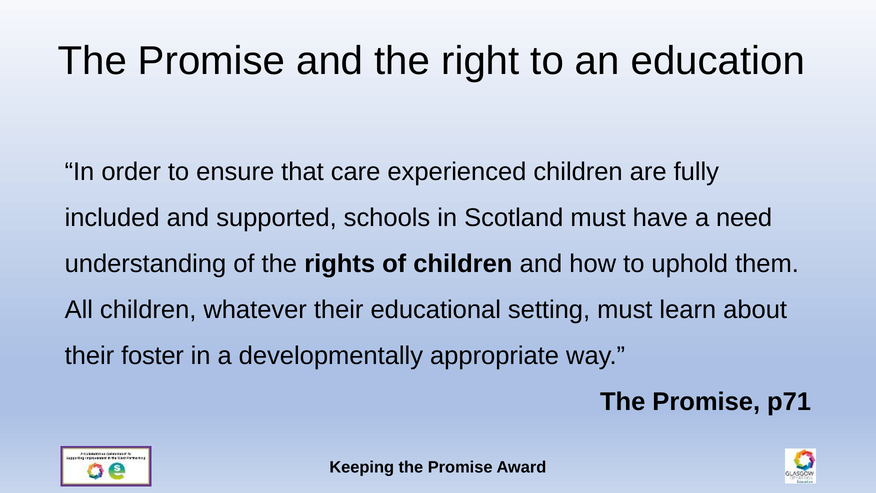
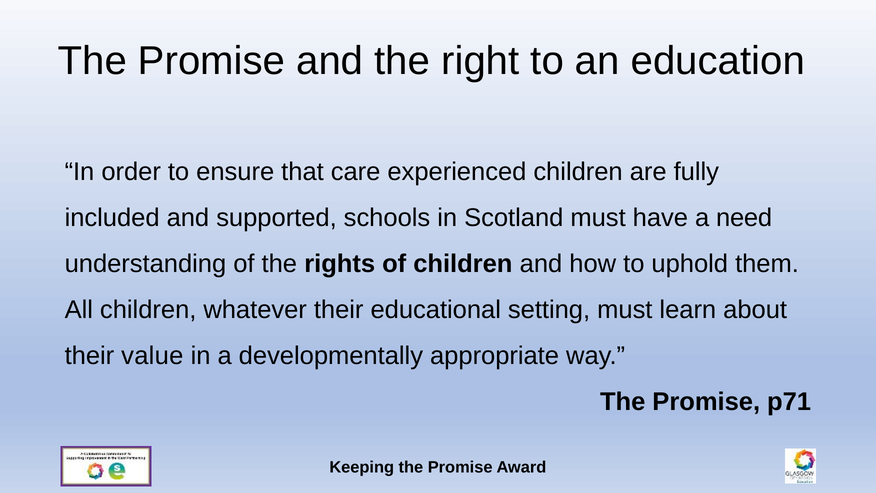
foster: foster -> value
